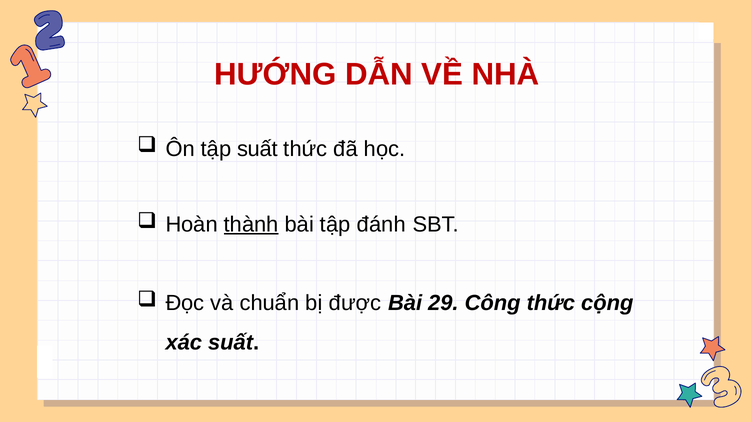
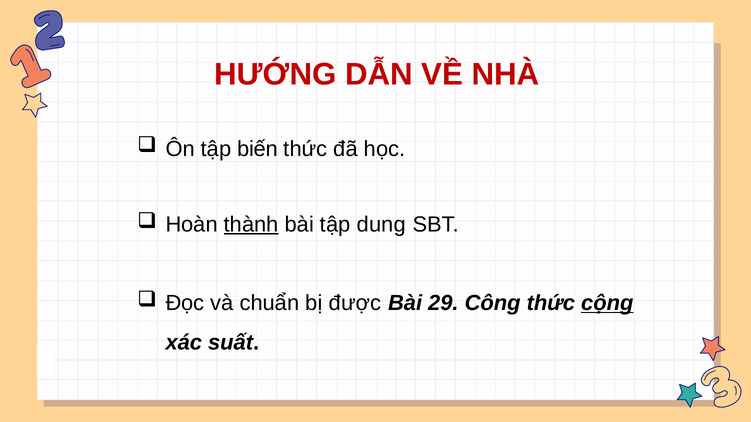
tập suất: suất -> biến
đánh: đánh -> dung
cộng underline: none -> present
